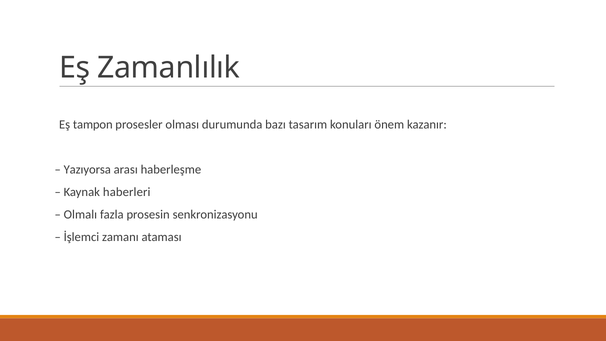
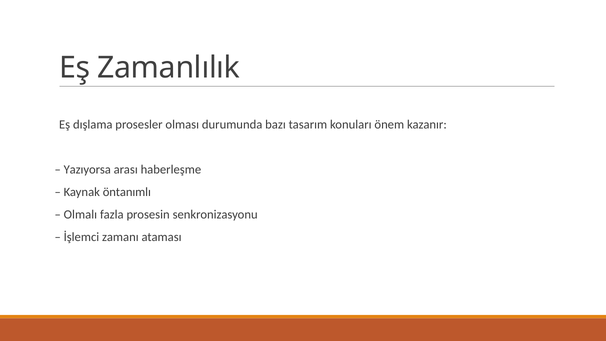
tampon: tampon -> dışlama
haberleri: haberleri -> öntanımlı
